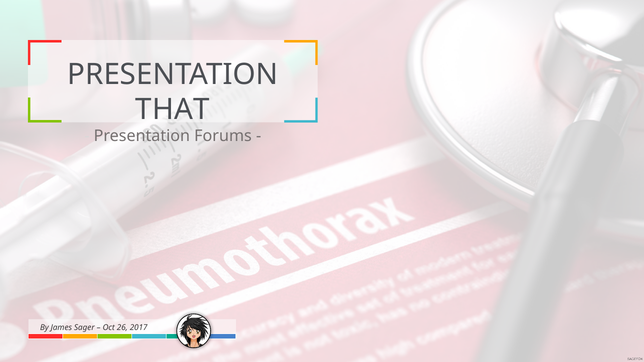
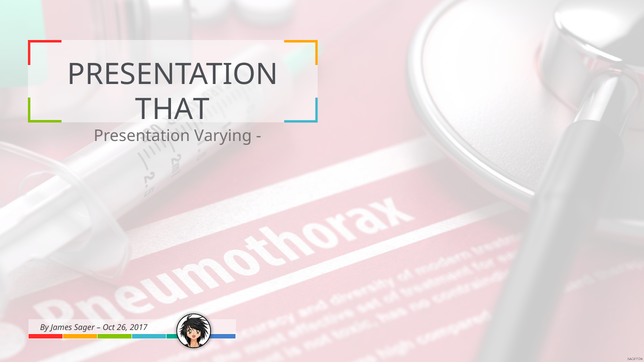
Forums: Forums -> Varying
